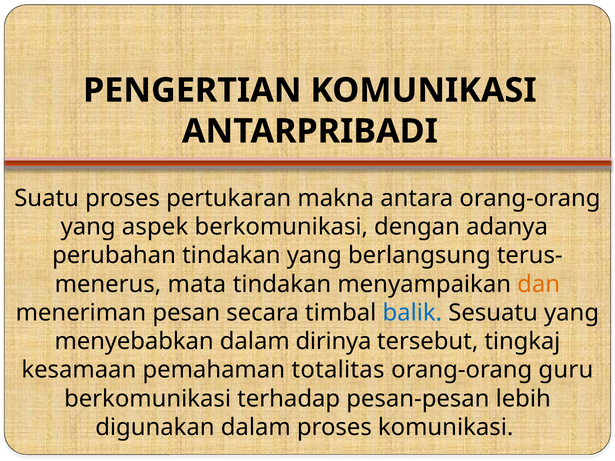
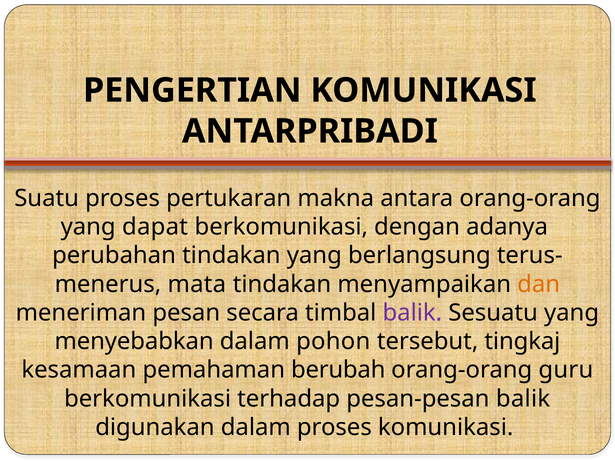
aspek: aspek -> dapat
balik at (412, 313) colour: blue -> purple
dirinya: dirinya -> pohon
totalitas: totalitas -> berubah
pesan-pesan lebih: lebih -> balik
